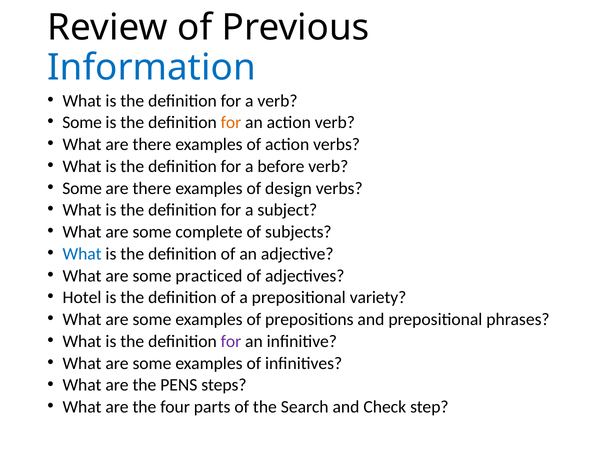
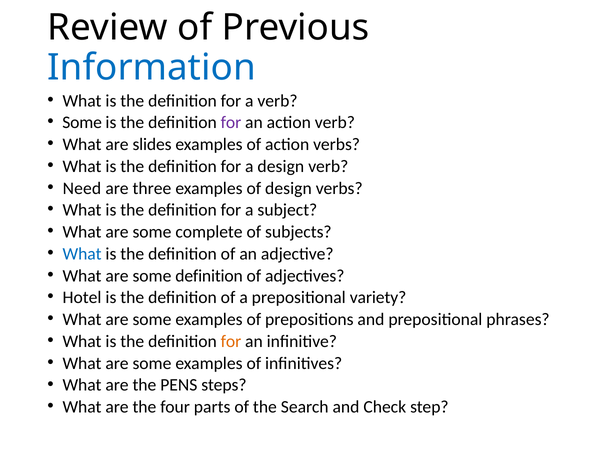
for at (231, 123) colour: orange -> purple
What are there: there -> slides
a before: before -> design
Some at (82, 188): Some -> Need
there at (152, 188): there -> three
some practiced: practiced -> definition
for at (231, 342) colour: purple -> orange
